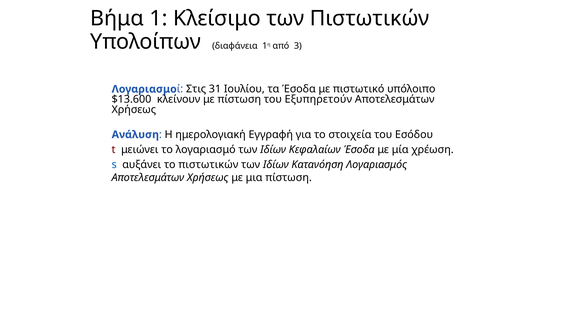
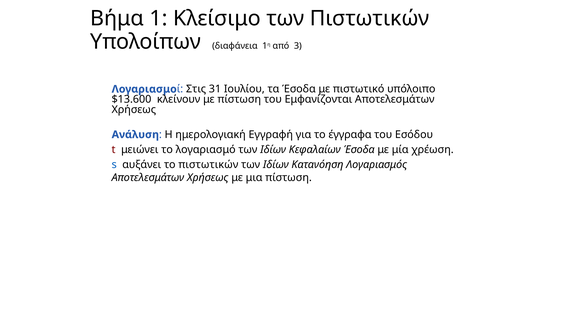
Εξυπηρετούν: Εξυπηρετούν -> Εμφανίζονται
στοιχεία: στοιχεία -> έγγραφα
